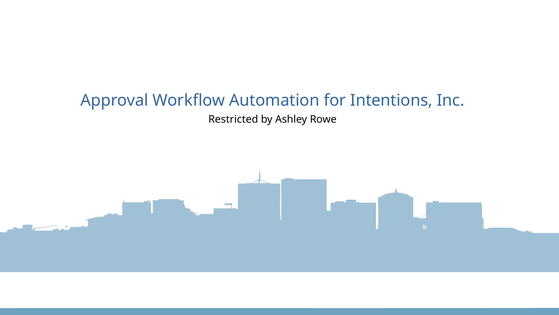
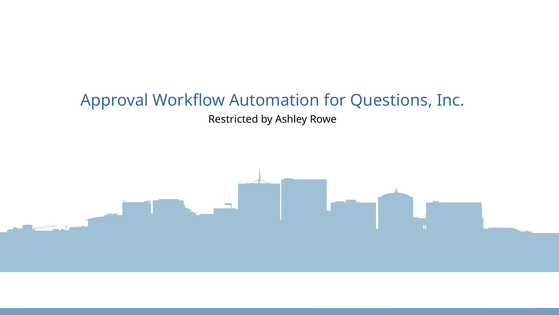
Intentions: Intentions -> Questions
